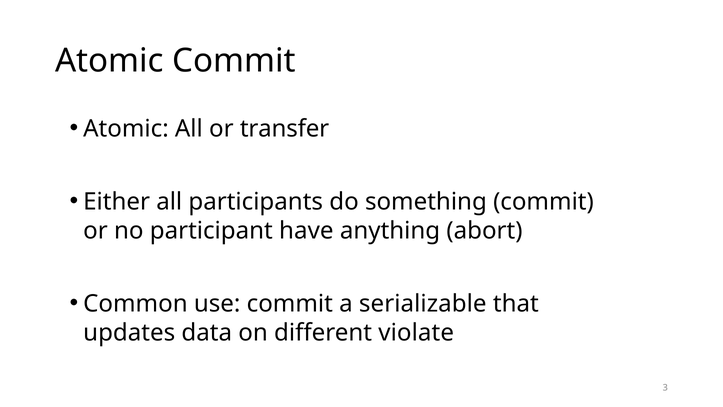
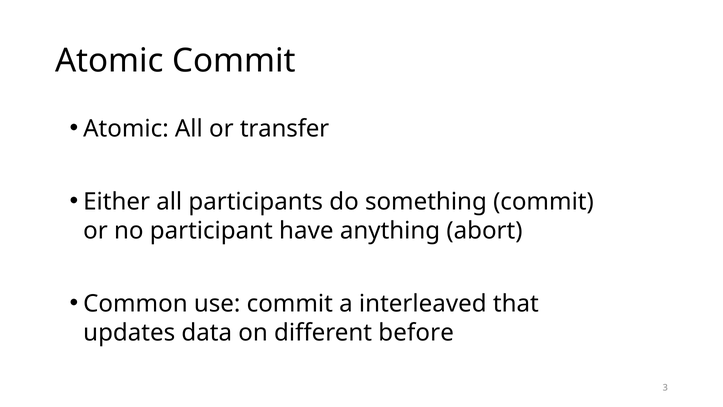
serializable: serializable -> interleaved
violate: violate -> before
